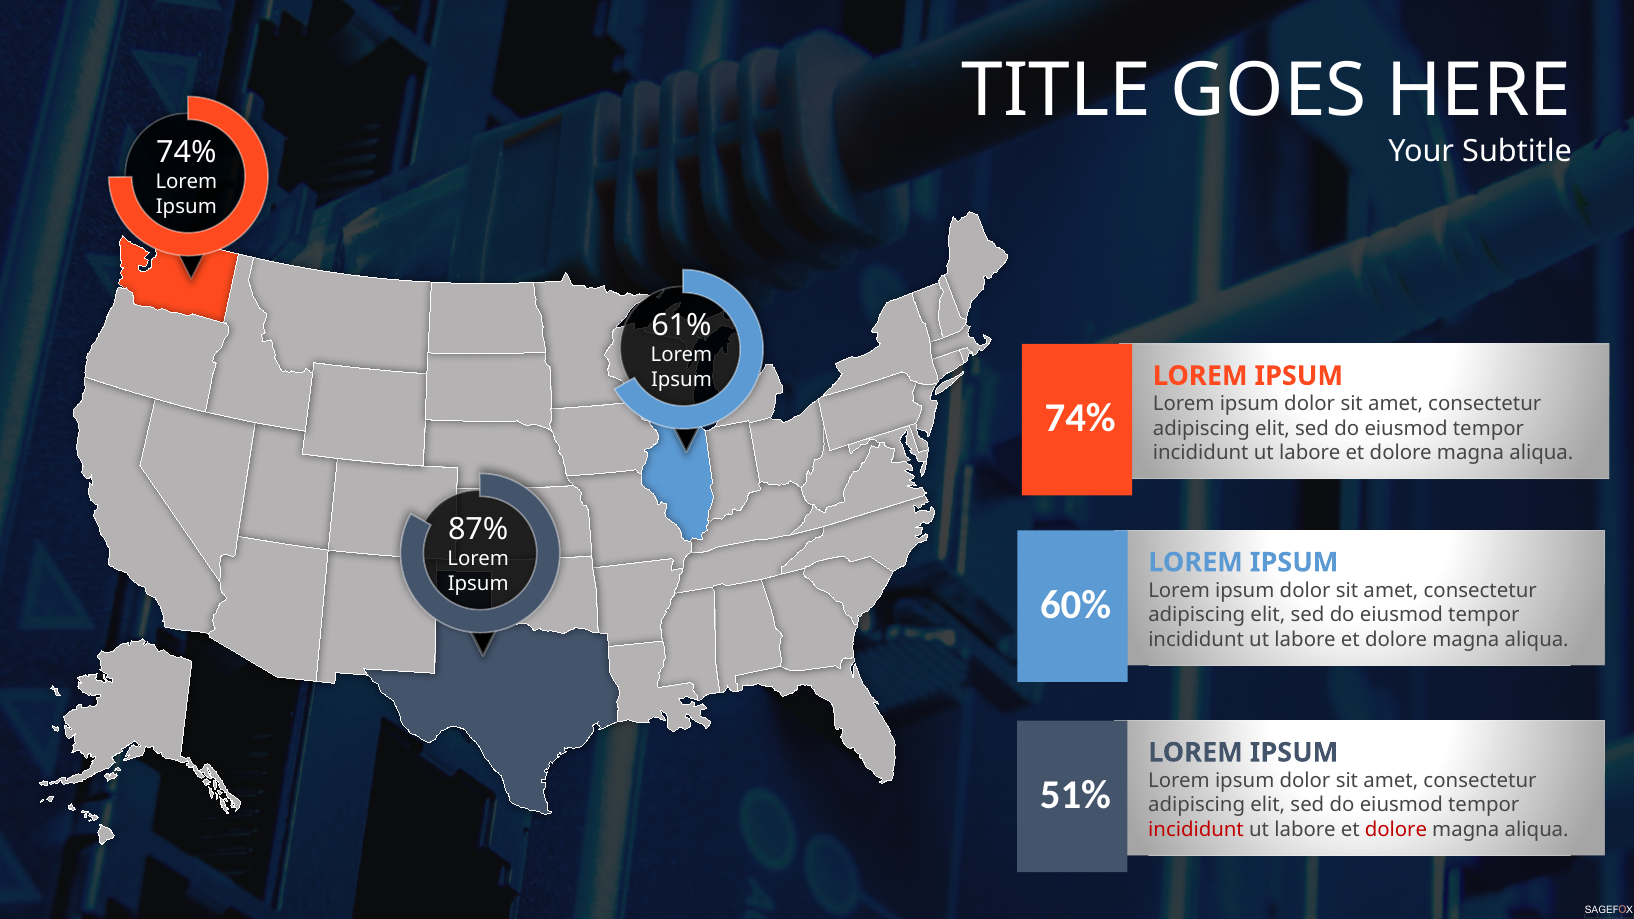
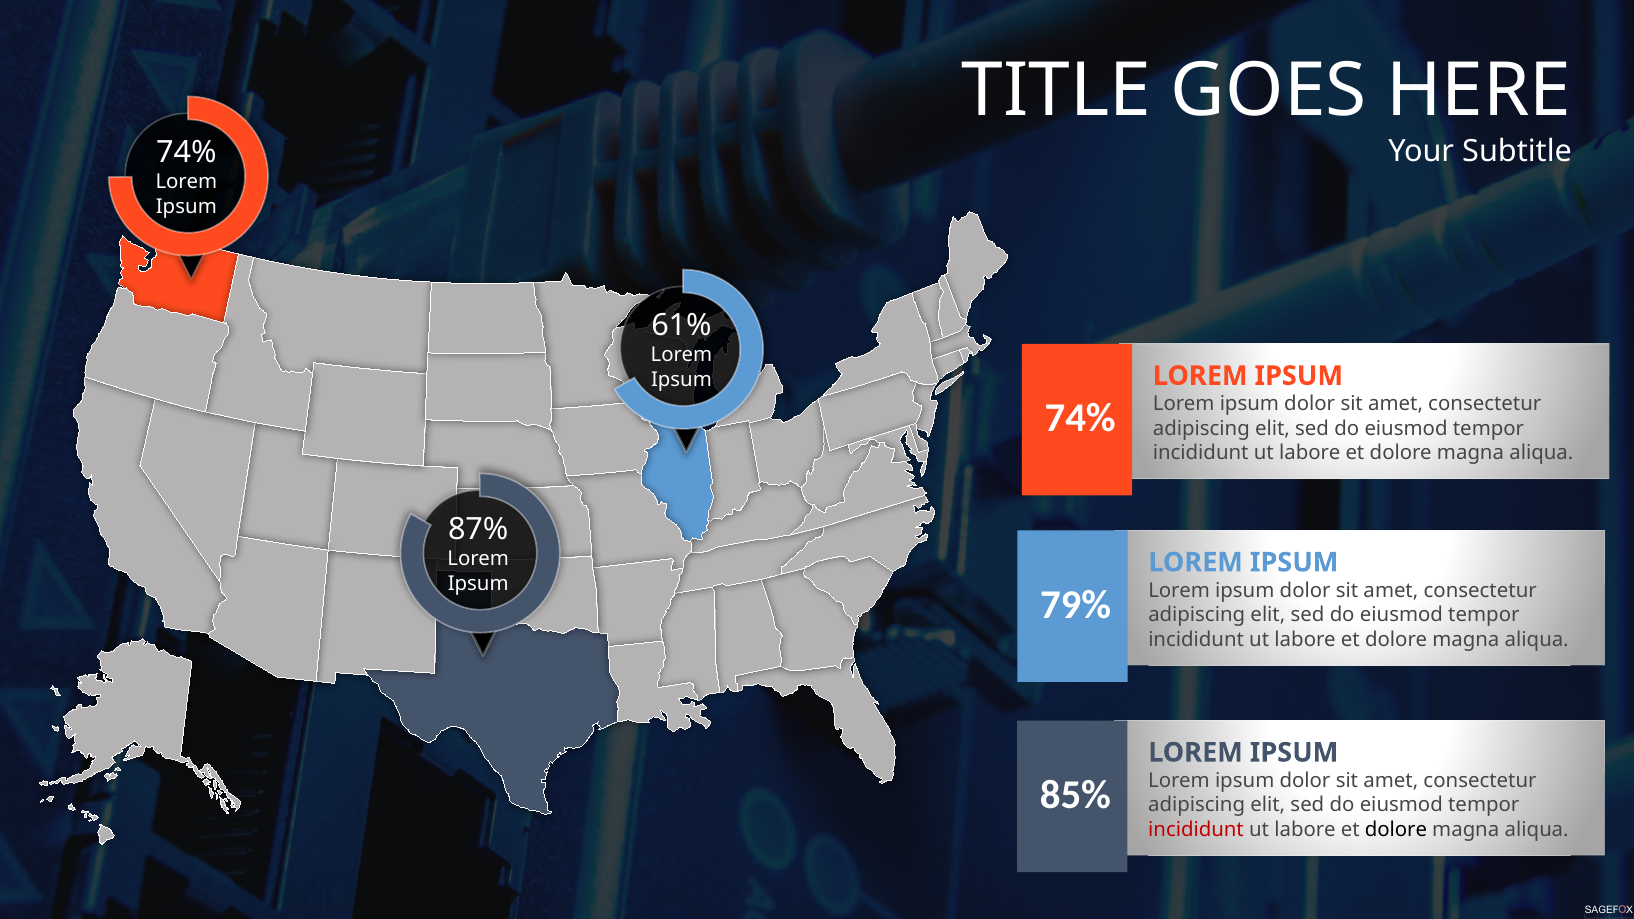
60%: 60% -> 79%
51%: 51% -> 85%
dolore at (1396, 830) colour: red -> black
